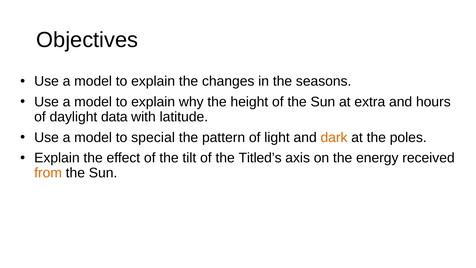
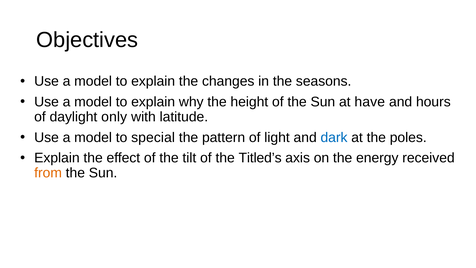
extra: extra -> have
daylight data: data -> only
dark colour: orange -> blue
